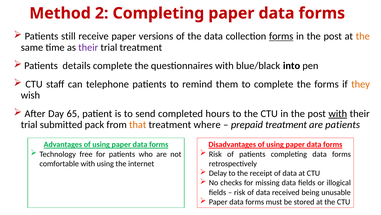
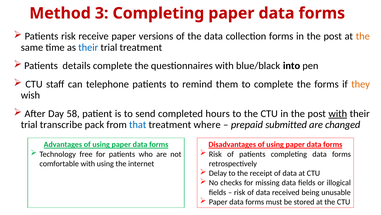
2: 2 -> 3
Patients still: still -> risk
forms at (281, 36) underline: present -> none
their at (88, 47) colour: purple -> blue
65: 65 -> 58
submitted: submitted -> transcribe
that colour: orange -> blue
prepaid treatment: treatment -> submitted
are patients: patients -> changed
